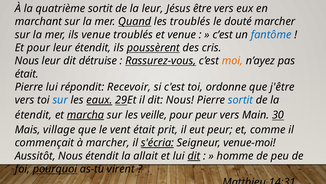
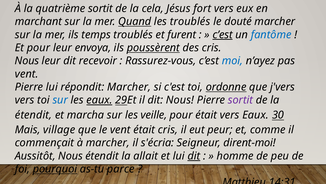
la leur: leur -> cela
être: être -> fort
ils venue: venue -> temps
et venue: venue -> furent
c’est at (223, 35) underline: none -> present
leur étendit: étendit -> envoya
détruise: détruise -> recevoir
Rassurez-vous underline: present -> none
moi colour: orange -> blue
était at (27, 74): était -> vent
répondit Recevoir: Recevoir -> Marcher
ordonne underline: none -> present
j'être: j'être -> j'vers
sortit at (241, 100) colour: blue -> purple
marcha underline: present -> none
pour peur: peur -> était
vers Main: Main -> Eaux
était prit: prit -> cris
s'écria underline: present -> none
venue-moi: venue-moi -> dirent-moi
virent: virent -> parce
